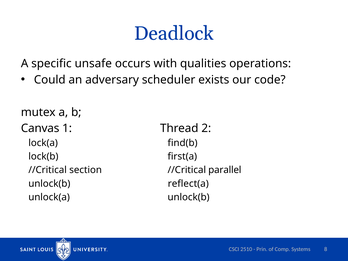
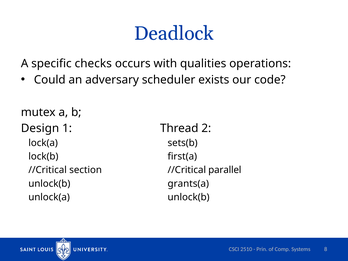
unsafe: unsafe -> checks
Canvas: Canvas -> Design
find(b: find(b -> sets(b
reflect(a: reflect(a -> grants(a
